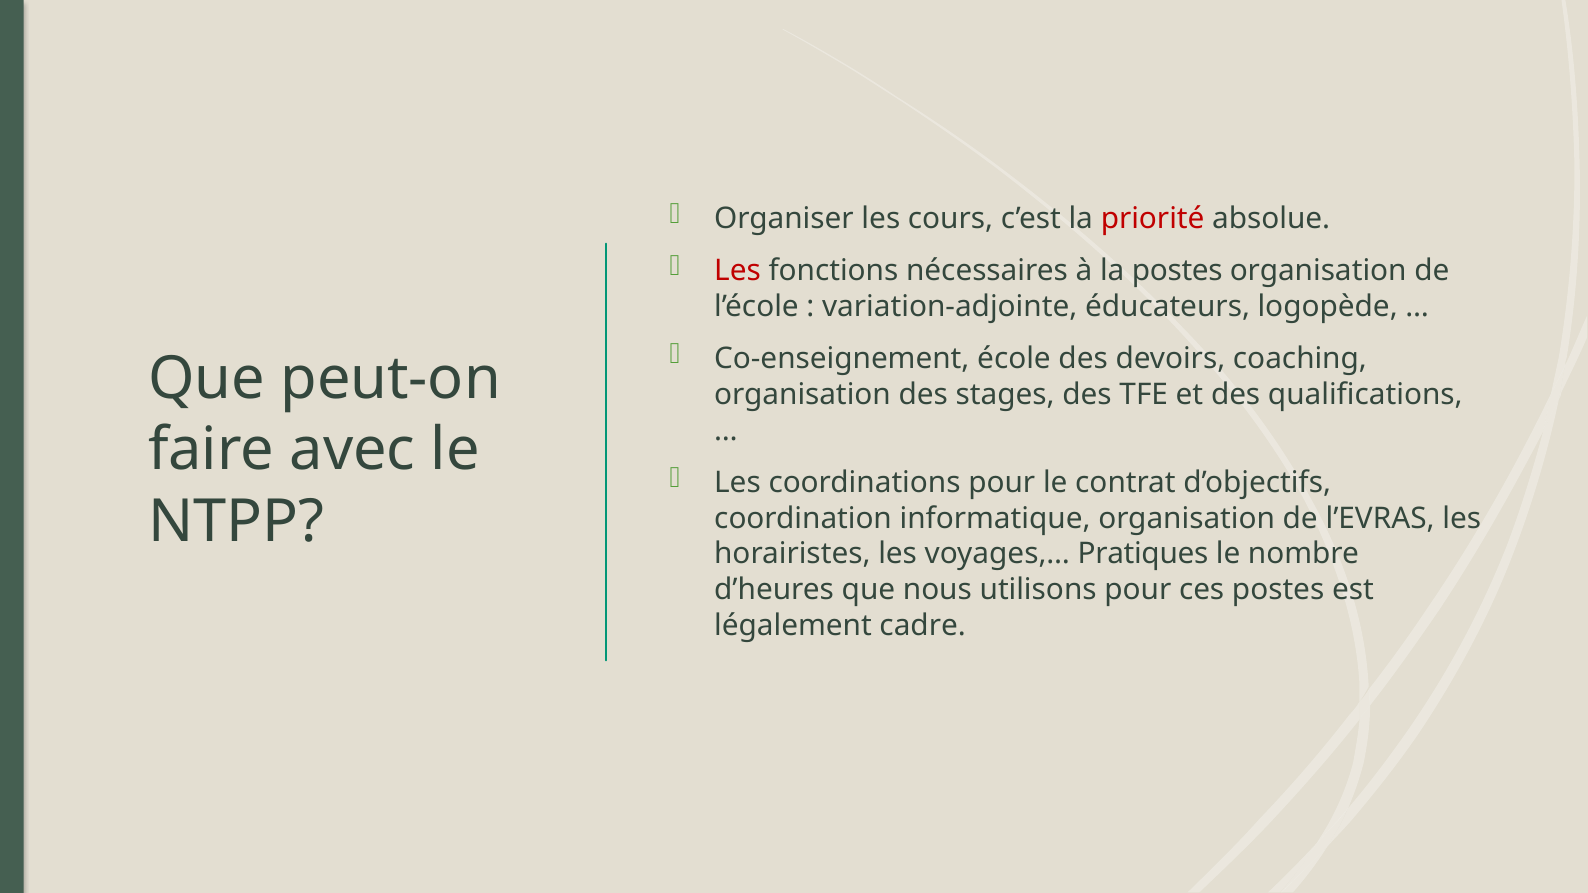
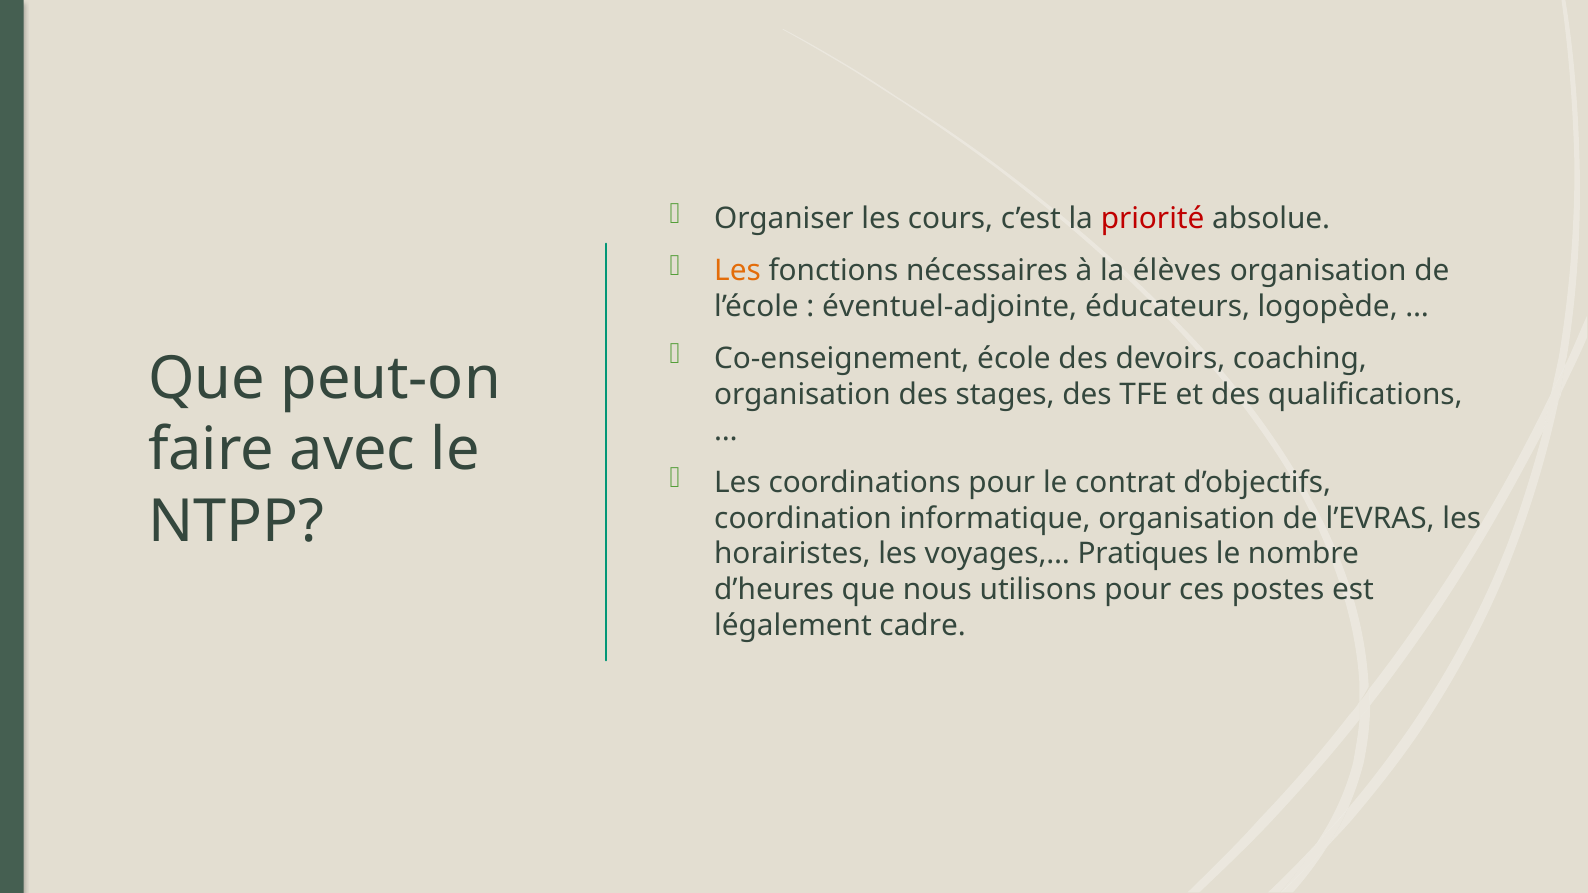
Les at (738, 271) colour: red -> orange
la postes: postes -> élèves
variation-adjointe: variation-adjointe -> éventuel-adjointe
